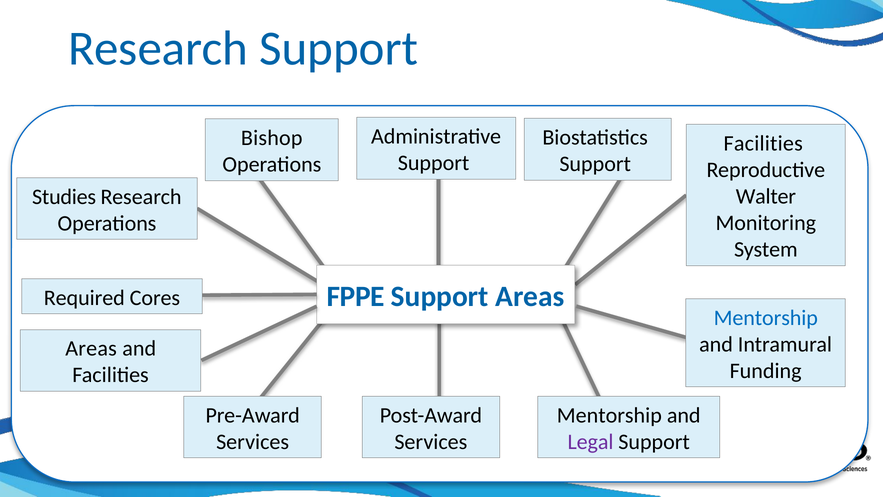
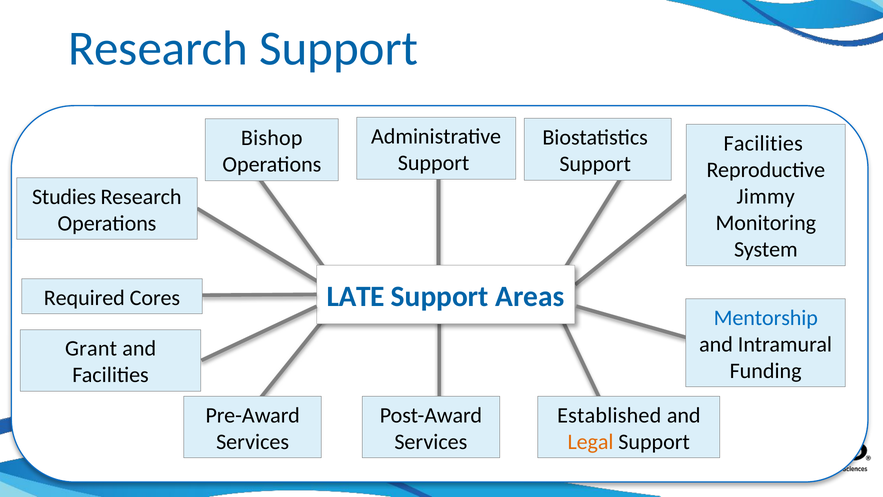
Walter: Walter -> Jimmy
FPPE: FPPE -> LATE
Areas at (91, 348): Areas -> Grant
Mentorship at (609, 415): Mentorship -> Established
Legal colour: purple -> orange
